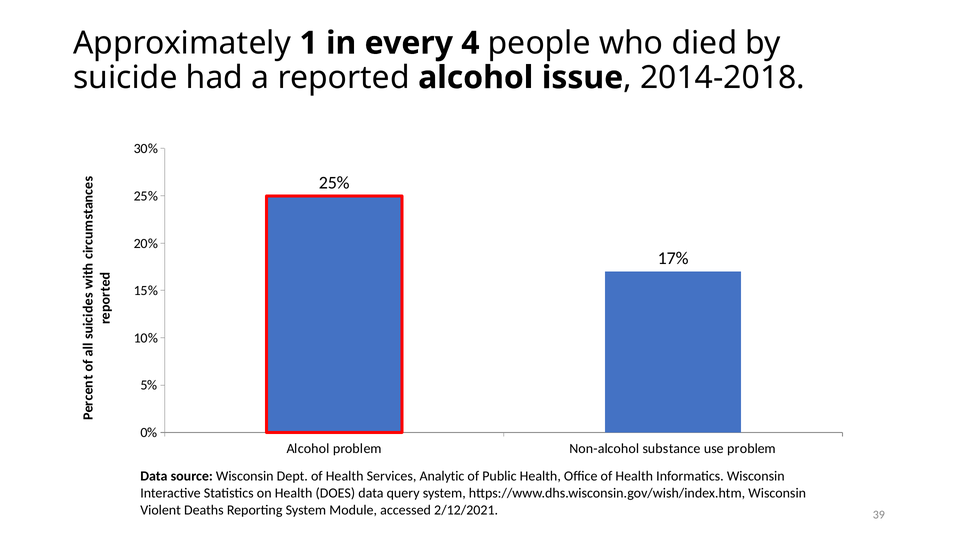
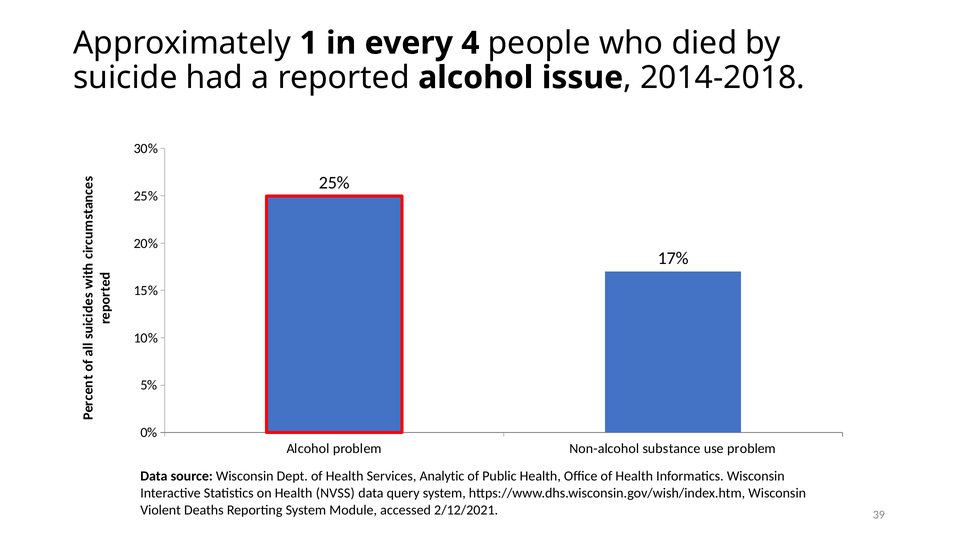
DOES: DOES -> NVSS
